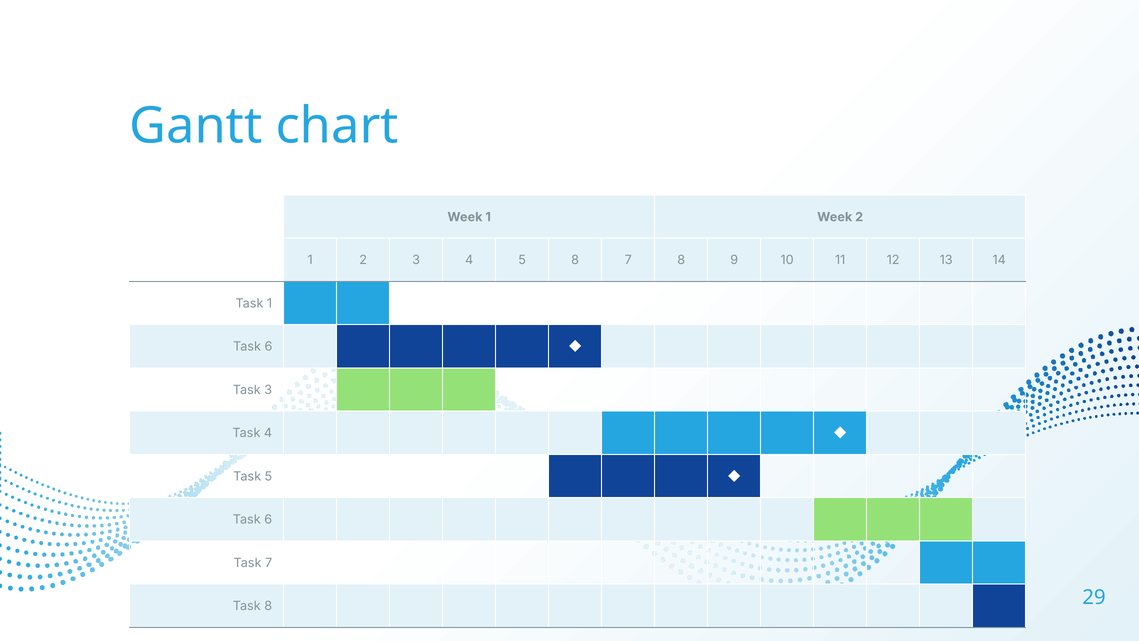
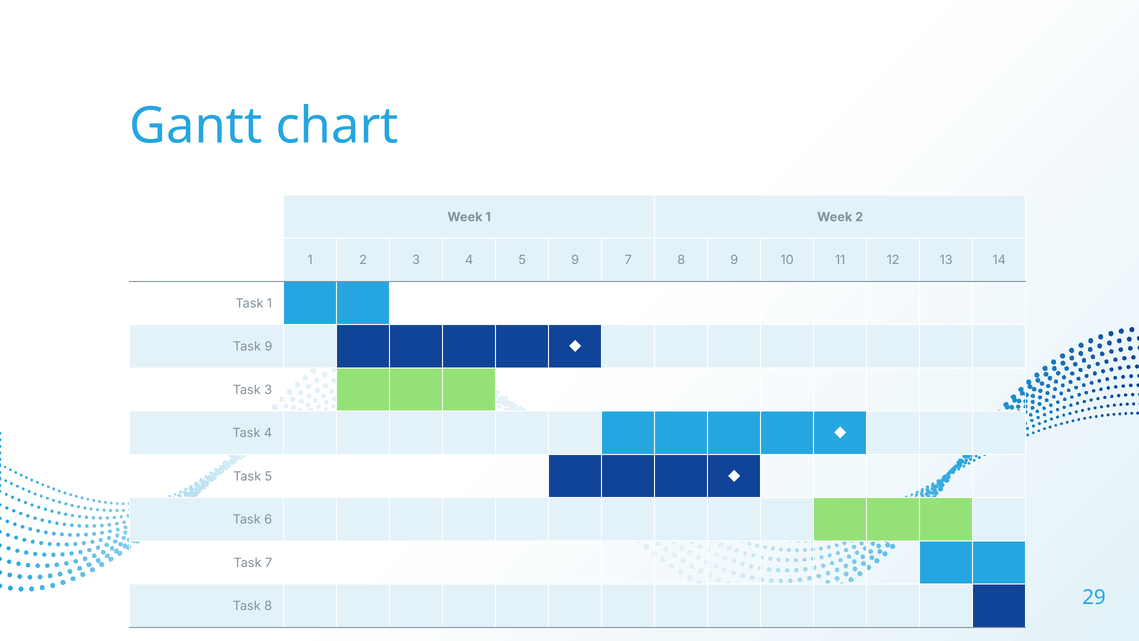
5 8: 8 -> 9
6 at (268, 347): 6 -> 9
